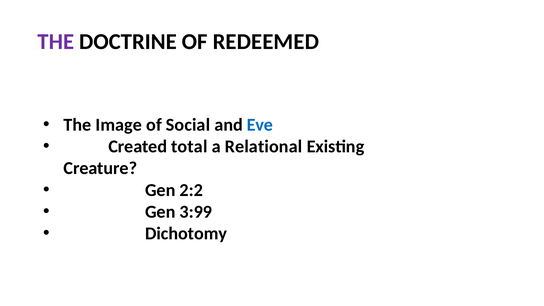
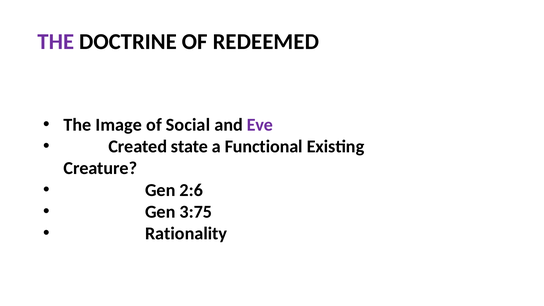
Eve colour: blue -> purple
total: total -> state
Relational: Relational -> Functional
2:2: 2:2 -> 2:6
3:99: 3:99 -> 3:75
Dichotomy: Dichotomy -> Rationality
